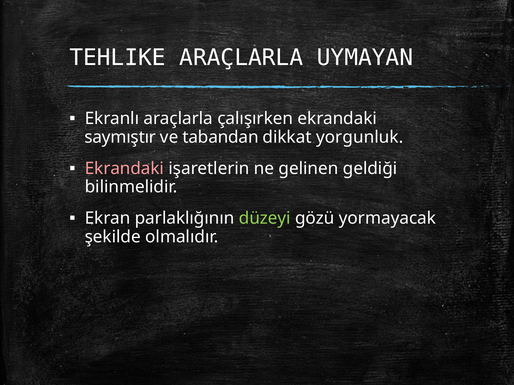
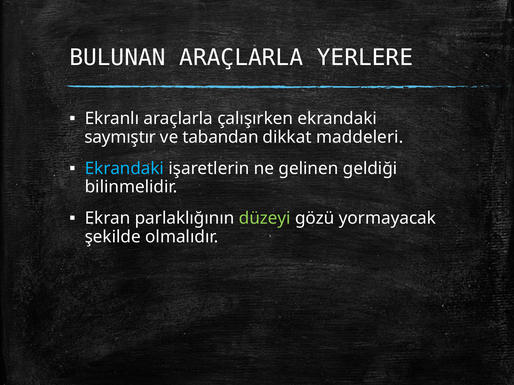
TEHLIKE: TEHLIKE -> BULUNAN
UYMAYAN: UYMAYAN -> YERLERE
yorgunluk: yorgunluk -> maddeleri
Ekrandaki at (124, 169) colour: pink -> light blue
